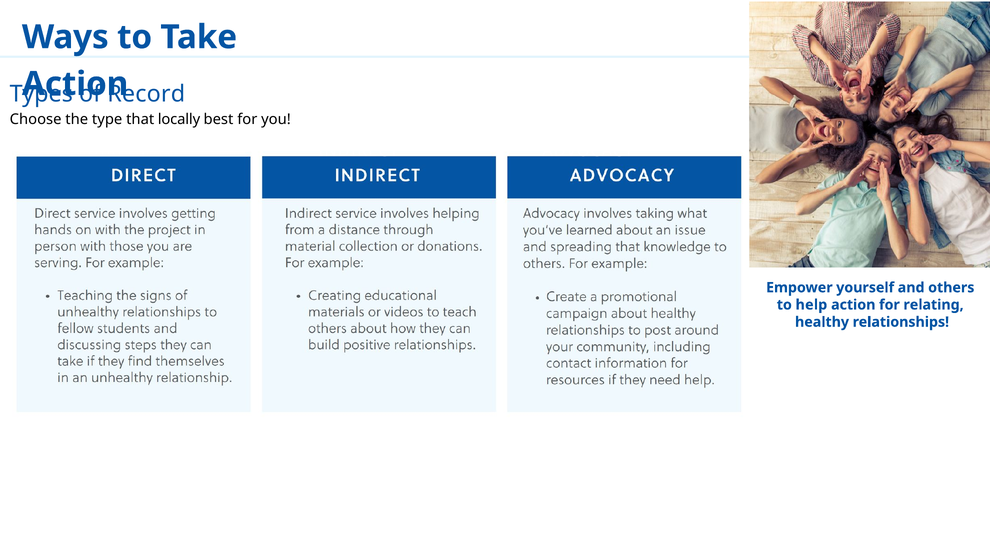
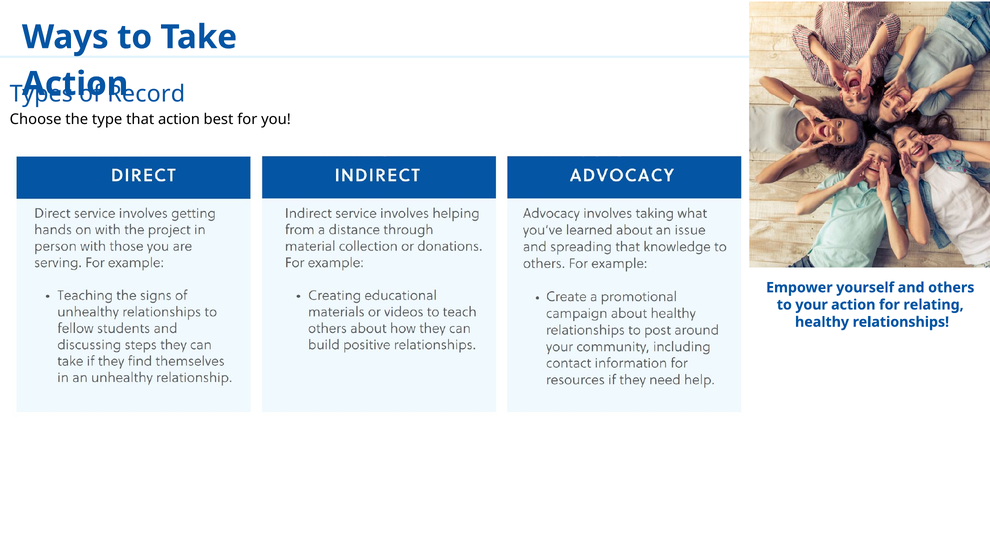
that locally: locally -> action
help: help -> your
